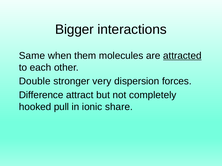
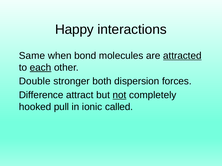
Bigger: Bigger -> Happy
them: them -> bond
each underline: none -> present
very: very -> both
not underline: none -> present
share: share -> called
